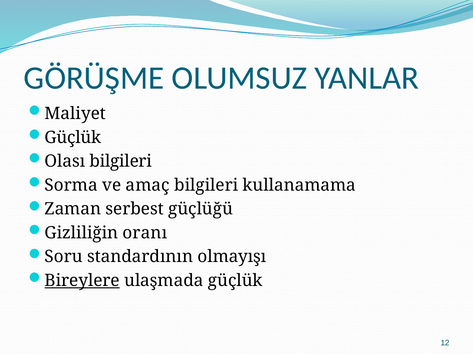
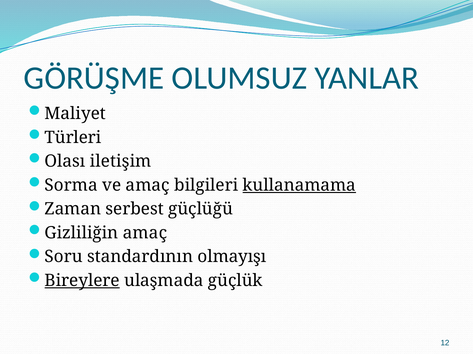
Güçlük at (73, 138): Güçlük -> Türleri
Olası bilgileri: bilgileri -> iletişim
kullanamama underline: none -> present
Gizliliğin oranı: oranı -> amaç
